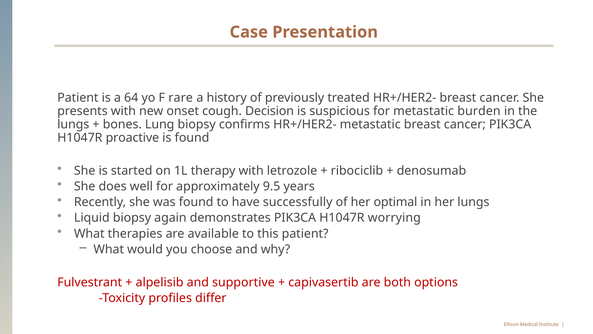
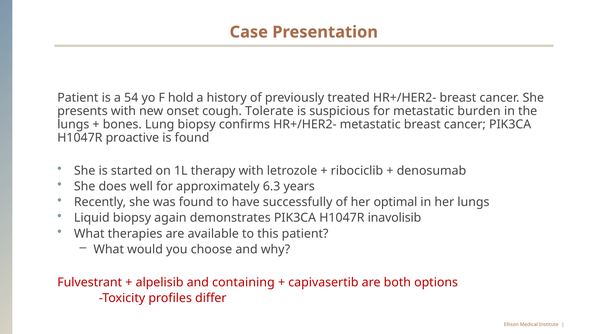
64: 64 -> 54
rare: rare -> hold
Decision: Decision -> Tolerate
9.5: 9.5 -> 6.3
worrying: worrying -> inavolisib
supportive: supportive -> containing
